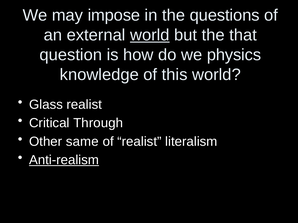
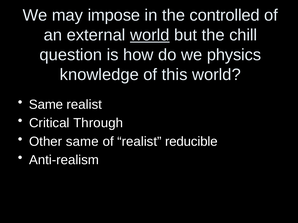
questions: questions -> controlled
that: that -> chill
Glass at (46, 105): Glass -> Same
literalism: literalism -> reducible
Anti-realism underline: present -> none
